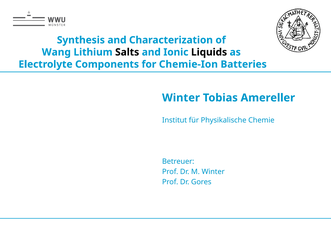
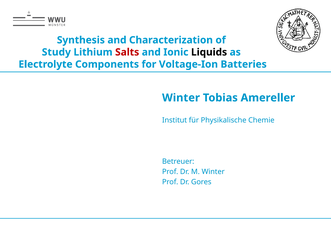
Wang: Wang -> Study
Salts colour: black -> red
Chemie-Ion: Chemie-Ion -> Voltage-Ion
